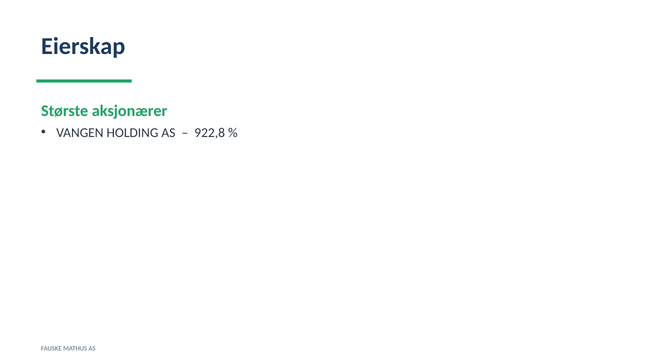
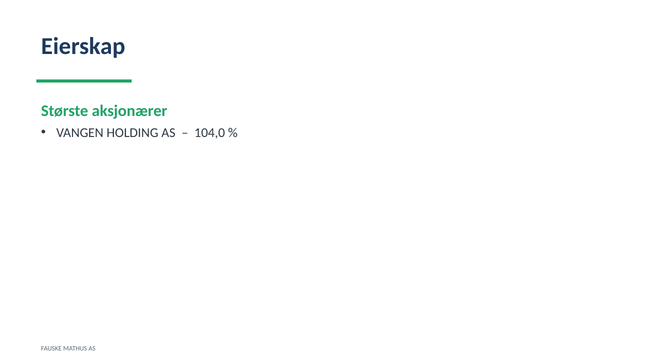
922,8: 922,8 -> 104,0
